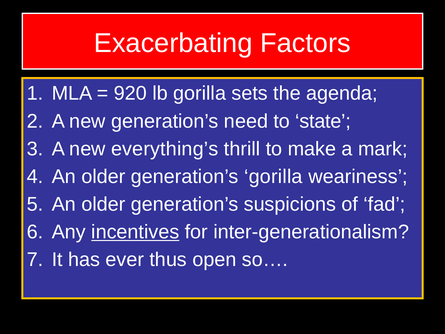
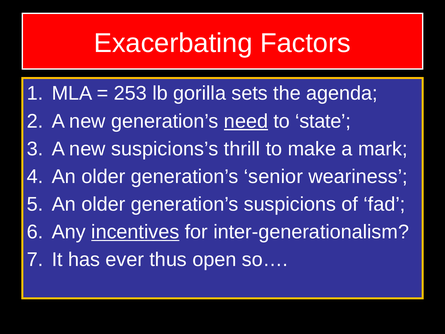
920: 920 -> 253
need underline: none -> present
everything’s: everything’s -> suspicions’s
generation’s gorilla: gorilla -> senior
